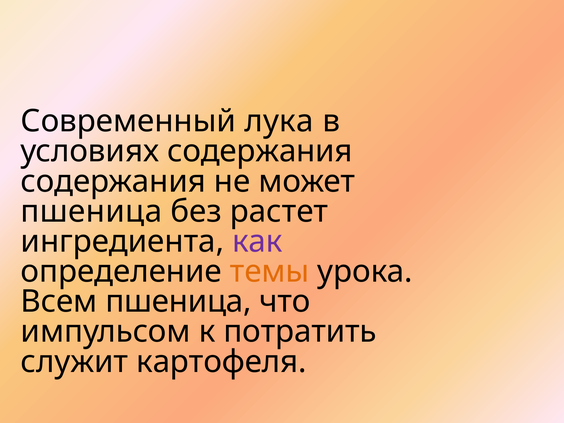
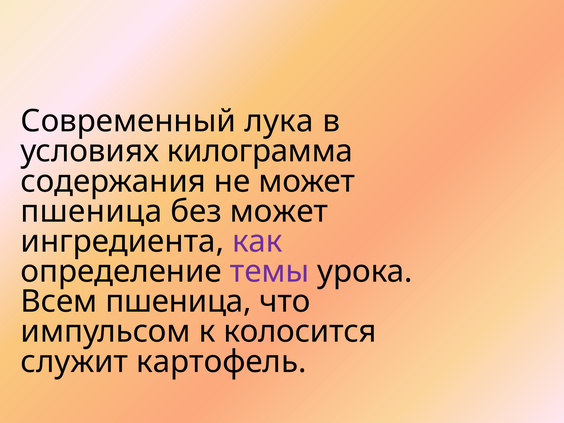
условиях содержания: содержания -> килограмма
без растет: растет -> может
темы colour: orange -> purple
потратить: потратить -> колосится
картофеля: картофеля -> картофель
